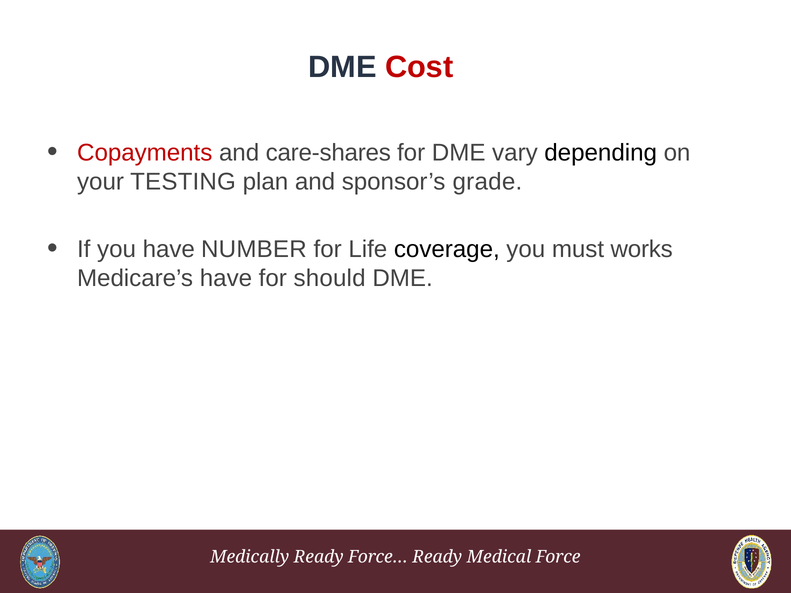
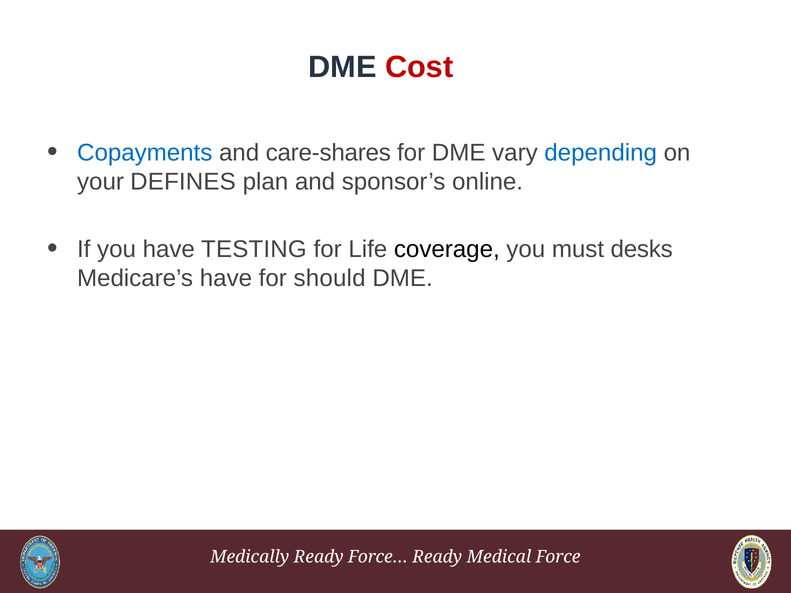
Copayments colour: red -> blue
depending colour: black -> blue
TESTING: TESTING -> DEFINES
grade: grade -> online
NUMBER: NUMBER -> TESTING
works: works -> desks
